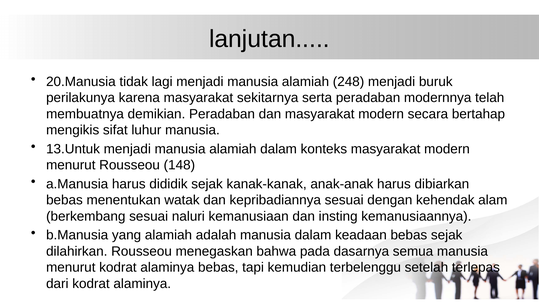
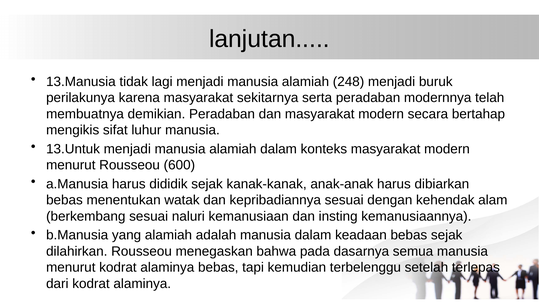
20.Manusia: 20.Manusia -> 13.Manusia
148: 148 -> 600
